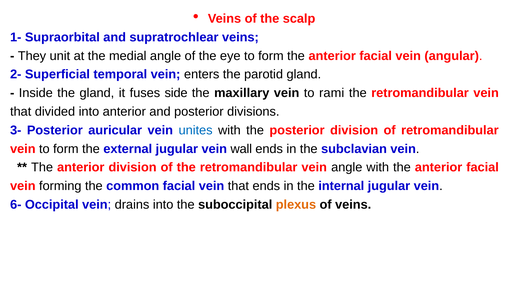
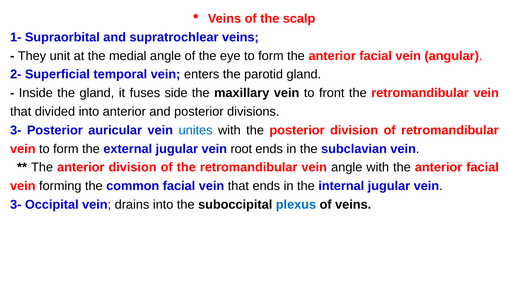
rami: rami -> front
wall: wall -> root
6- at (16, 205): 6- -> 3-
plexus colour: orange -> blue
